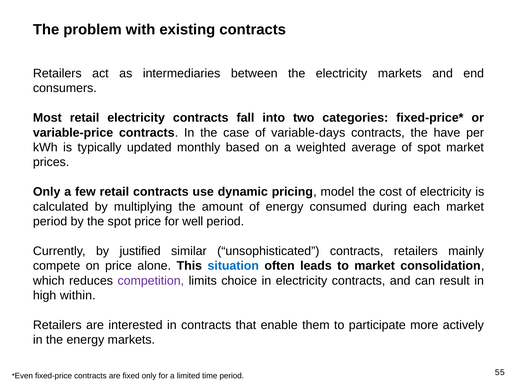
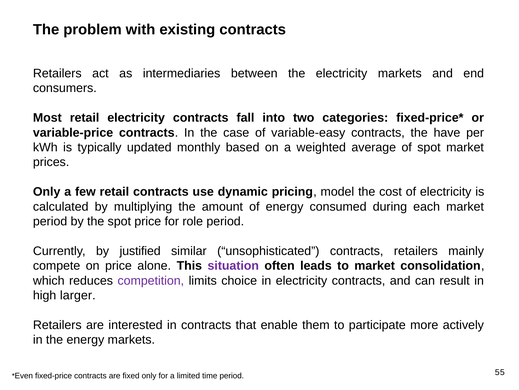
variable-days: variable-days -> variable-easy
well: well -> role
situation colour: blue -> purple
within: within -> larger
